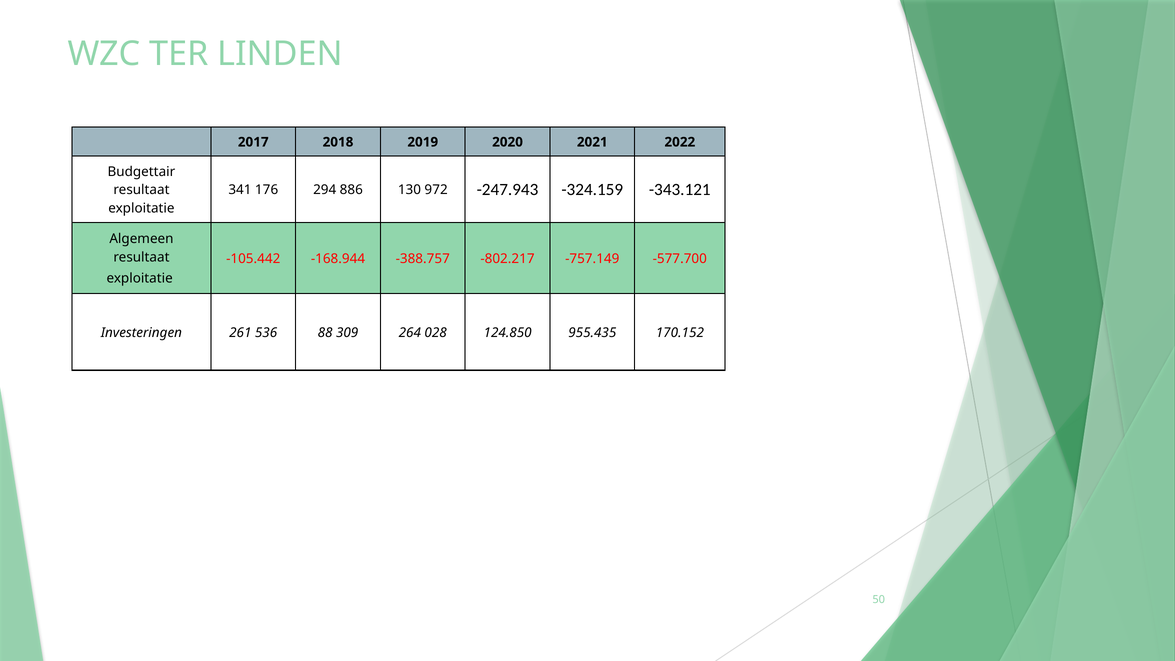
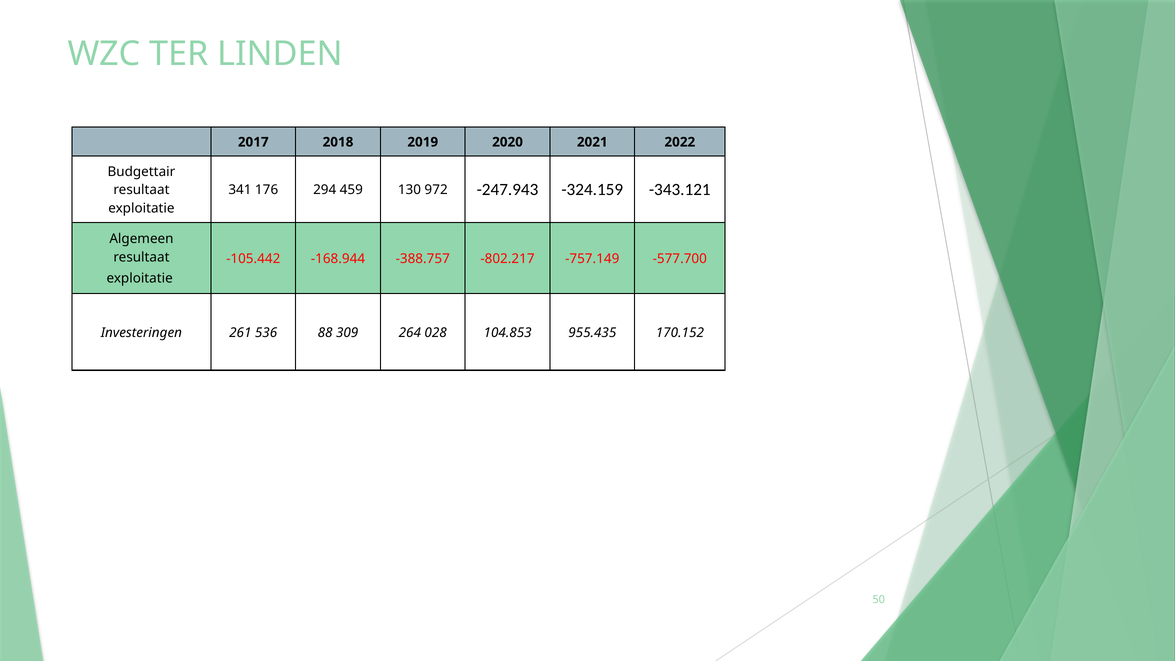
886: 886 -> 459
124.850: 124.850 -> 104.853
